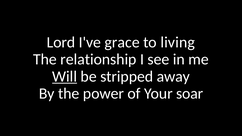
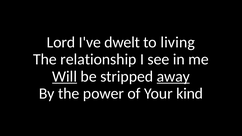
grace: grace -> dwelt
away underline: none -> present
soar: soar -> kind
